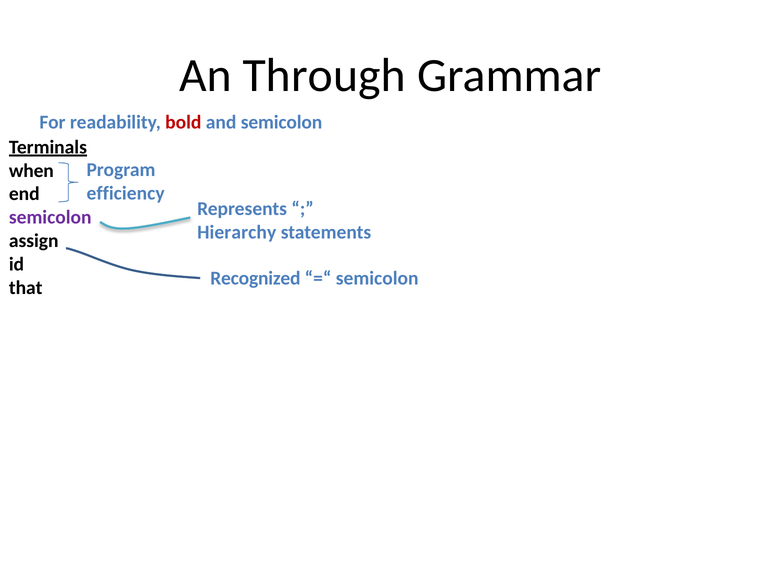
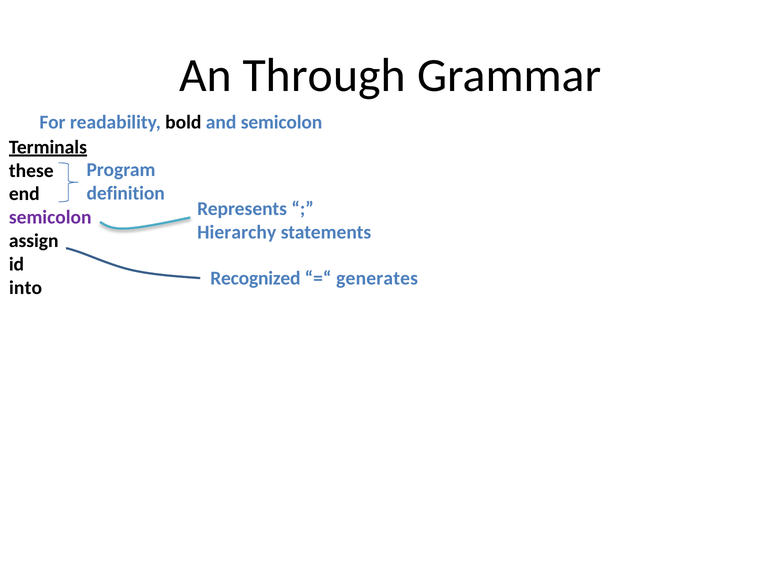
bold colour: red -> black
when: when -> these
efficiency: efficiency -> definition
semicolon at (377, 278): semicolon -> generates
that: that -> into
